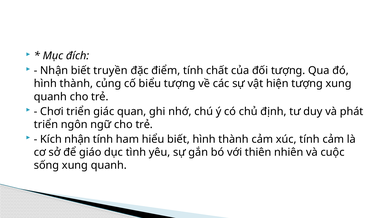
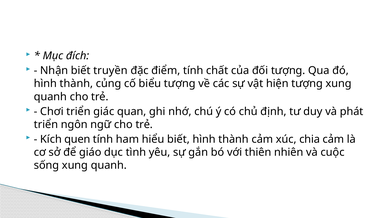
Kích nhận: nhận -> quen
xúc tính: tính -> chia
